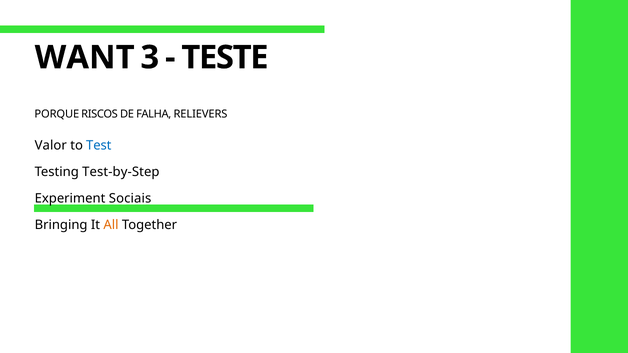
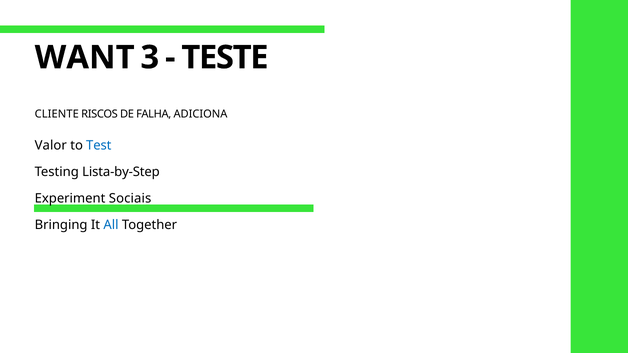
PORQUE: PORQUE -> CLIENTE
RELIEVERS: RELIEVERS -> ADICIONA
Test-by-Step: Test-by-Step -> Lista-by-Step
All colour: orange -> blue
